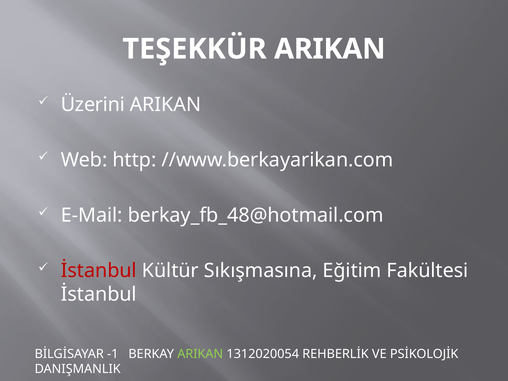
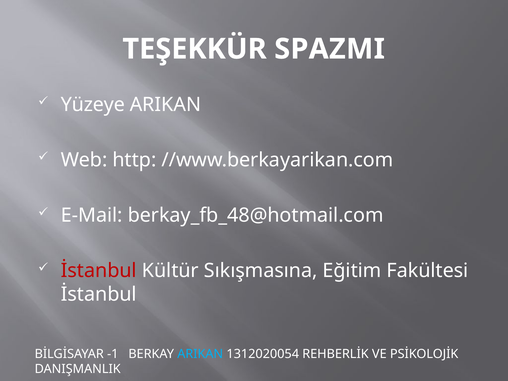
TEŞEKKÜR ARIKAN: ARIKAN -> SPAZMI
Üzerini: Üzerini -> Yüzeye
ARIKAN at (200, 354) colour: light green -> light blue
